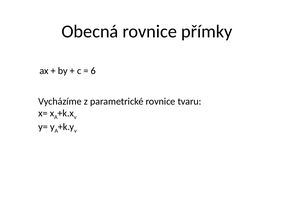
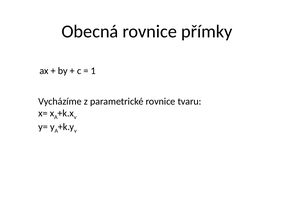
6: 6 -> 1
